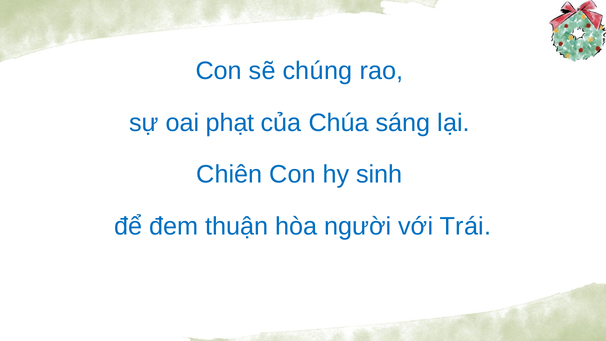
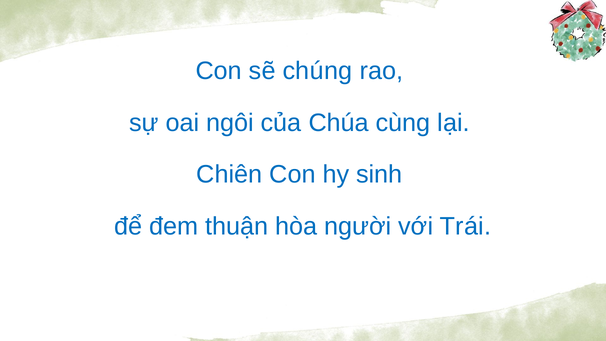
phạt: phạt -> ngôi
sáng: sáng -> cùng
